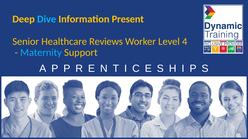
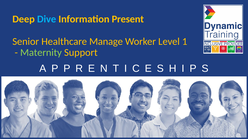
Reviews: Reviews -> Manage
4: 4 -> 1
Maternity colour: light blue -> light green
